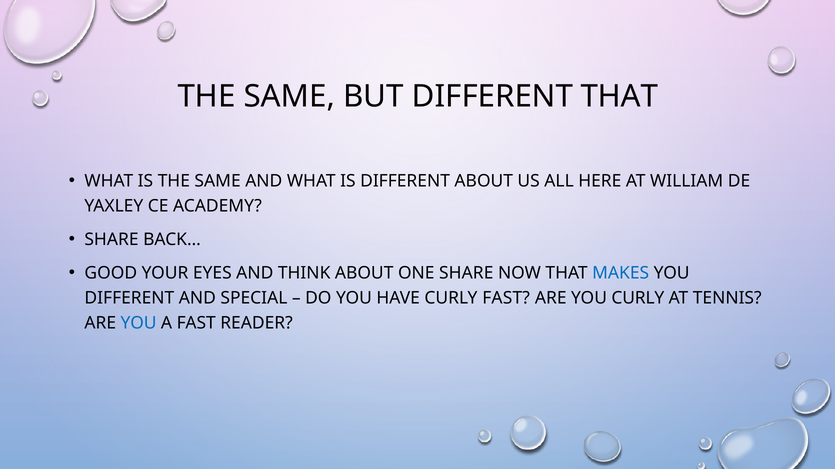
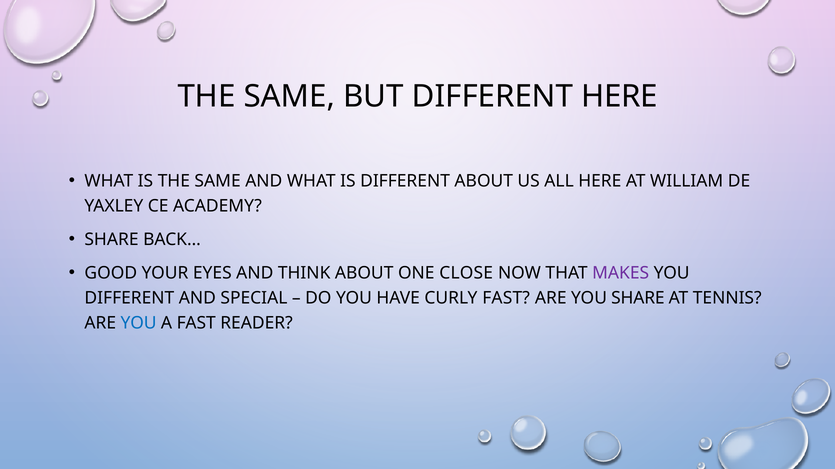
DIFFERENT THAT: THAT -> HERE
ONE SHARE: SHARE -> CLOSE
MAKES colour: blue -> purple
YOU CURLY: CURLY -> SHARE
